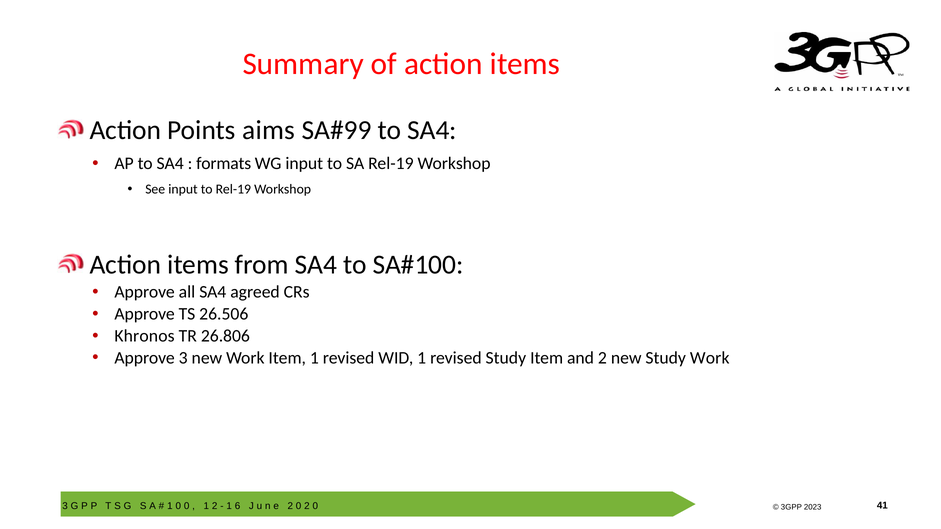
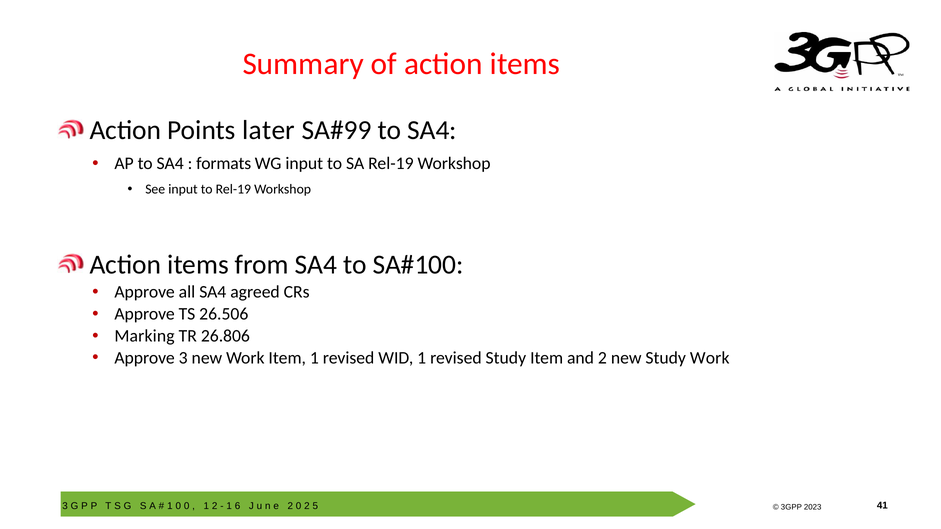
aims: aims -> later
Khronos: Khronos -> Marking
0 at (315, 506): 0 -> 5
